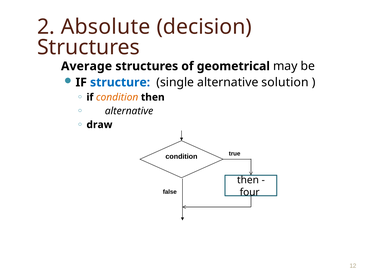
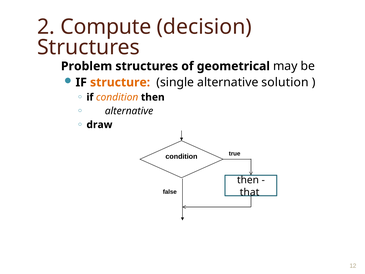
Absolute: Absolute -> Compute
Average: Average -> Problem
structure colour: blue -> orange
four: four -> that
